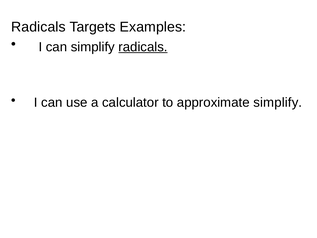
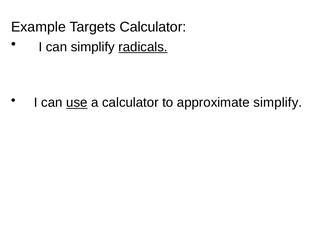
Radicals at (38, 27): Radicals -> Example
Targets Examples: Examples -> Calculator
use underline: none -> present
